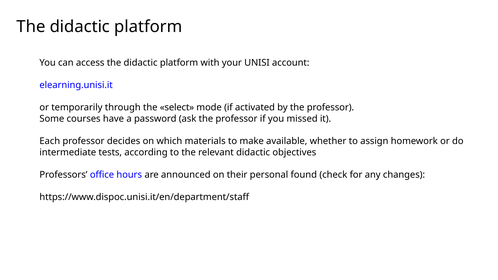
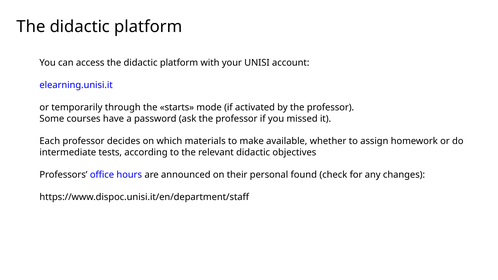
select: select -> starts
